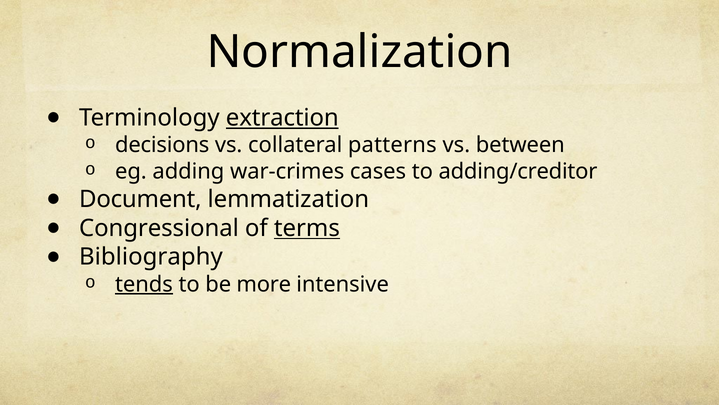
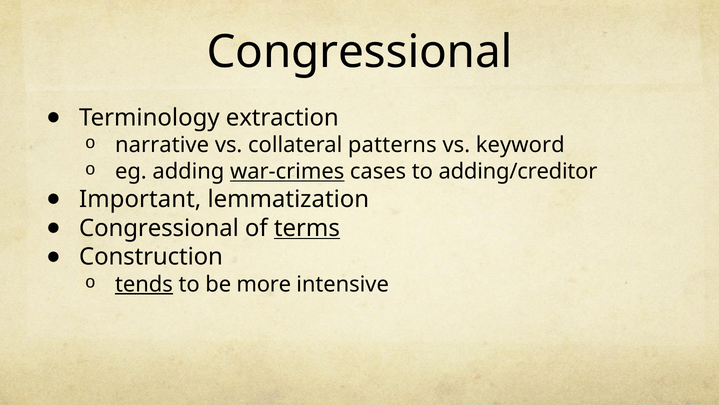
Normalization at (360, 52): Normalization -> Congressional
extraction underline: present -> none
decisions: decisions -> narrative
between: between -> keyword
war-crimes underline: none -> present
Document: Document -> Important
Bibliography: Bibliography -> Construction
